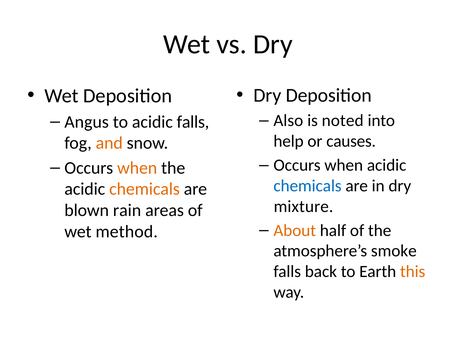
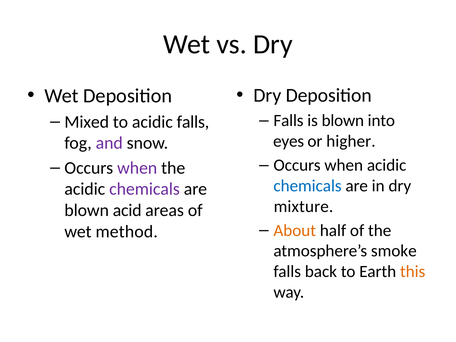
Also at (288, 121): Also -> Falls
is noted: noted -> blown
Angus: Angus -> Mixed
help: help -> eyes
causes: causes -> higher
and colour: orange -> purple
when at (137, 168) colour: orange -> purple
chemicals at (145, 189) colour: orange -> purple
rain: rain -> acid
